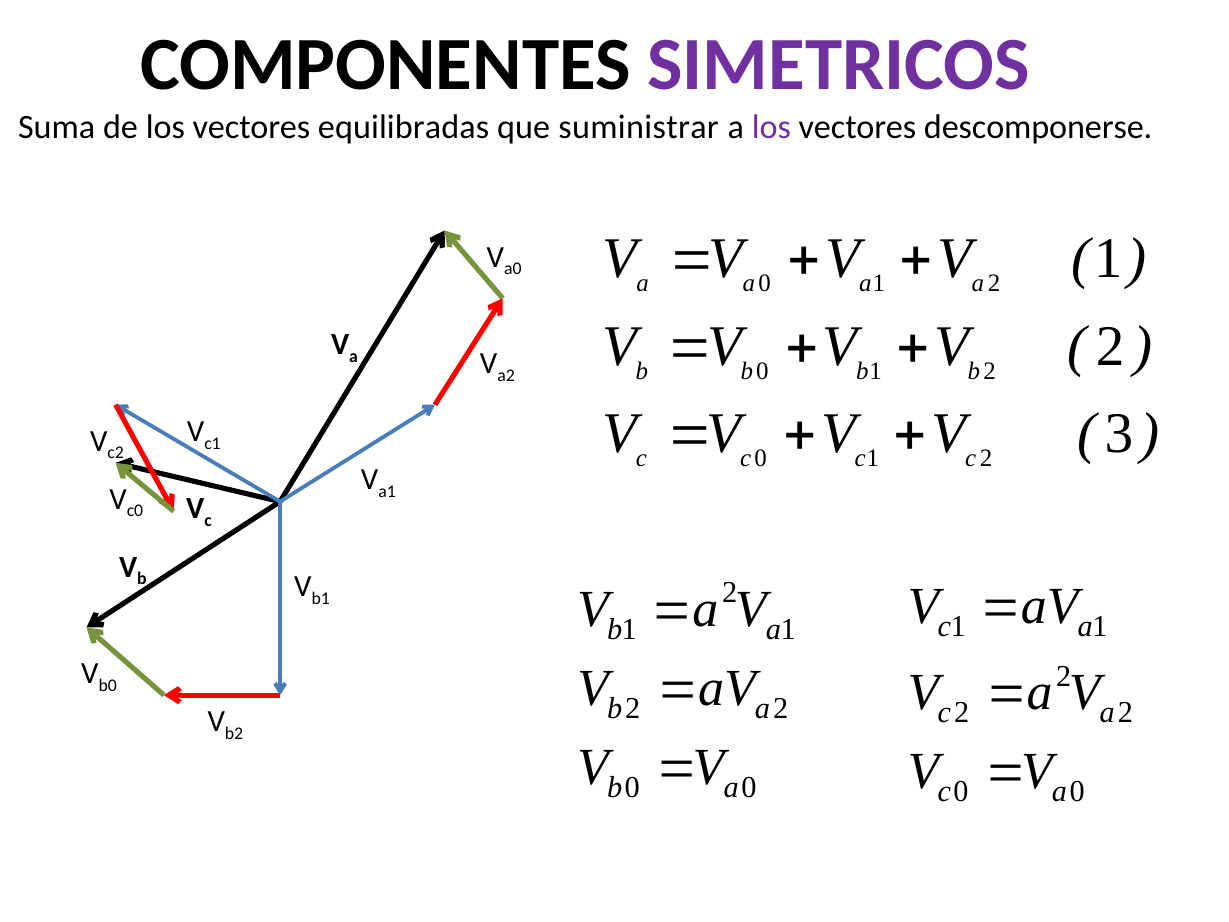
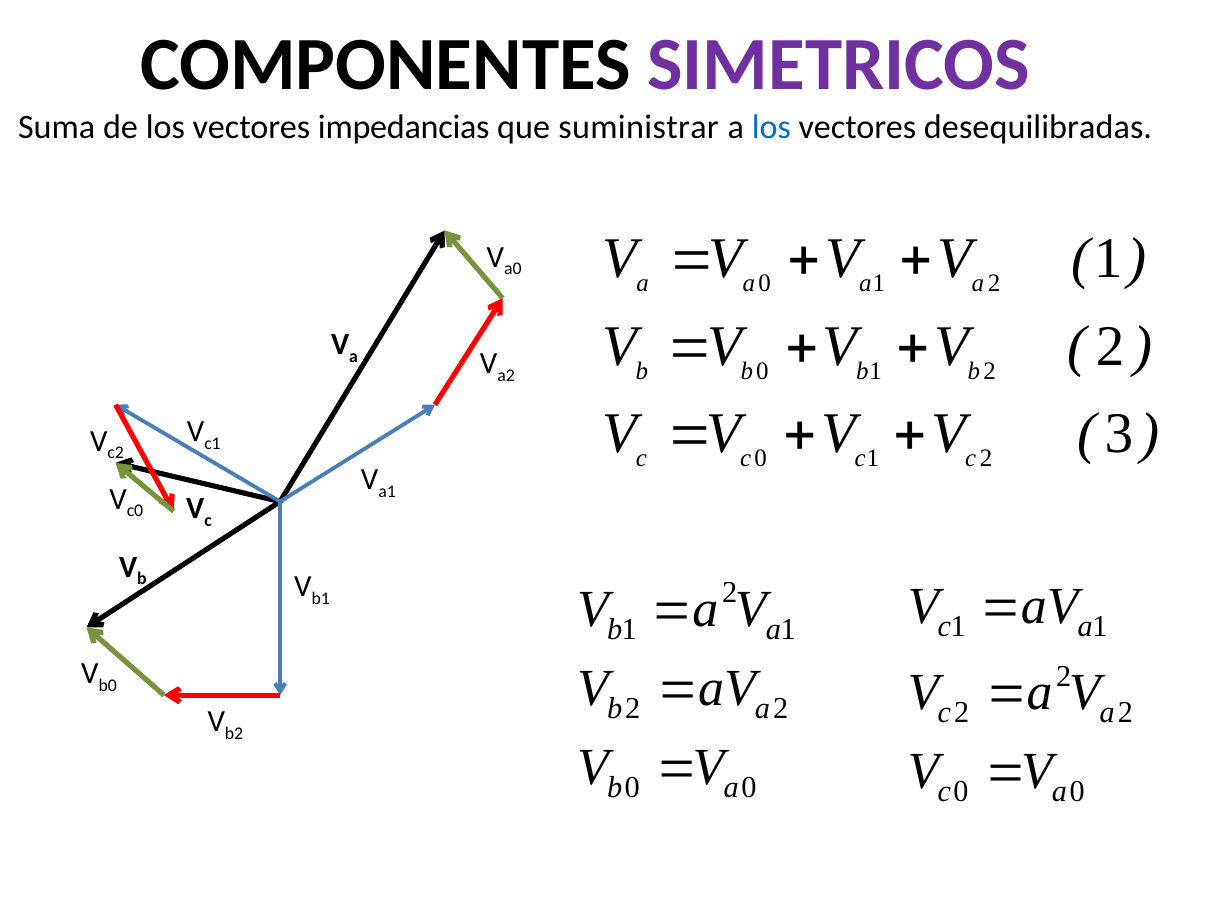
equilibradas: equilibradas -> impedancias
los at (771, 127) colour: purple -> blue
descomponerse: descomponerse -> desequilibradas
